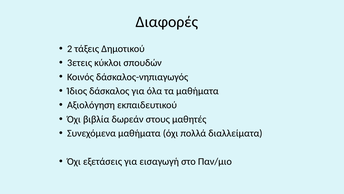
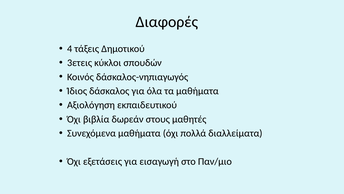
2: 2 -> 4
